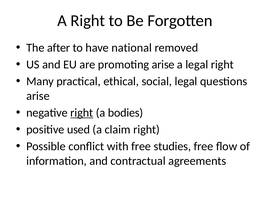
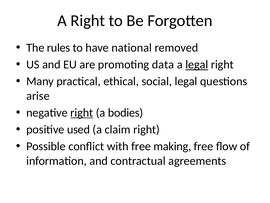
after: after -> rules
promoting arise: arise -> data
legal at (197, 64) underline: none -> present
studies: studies -> making
